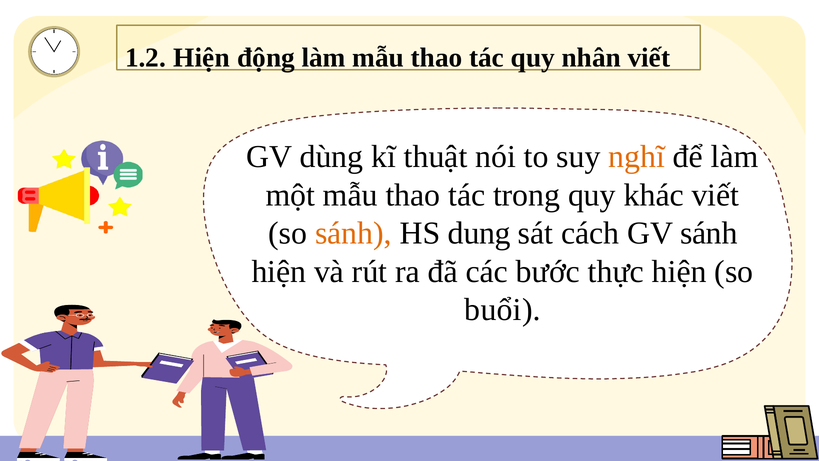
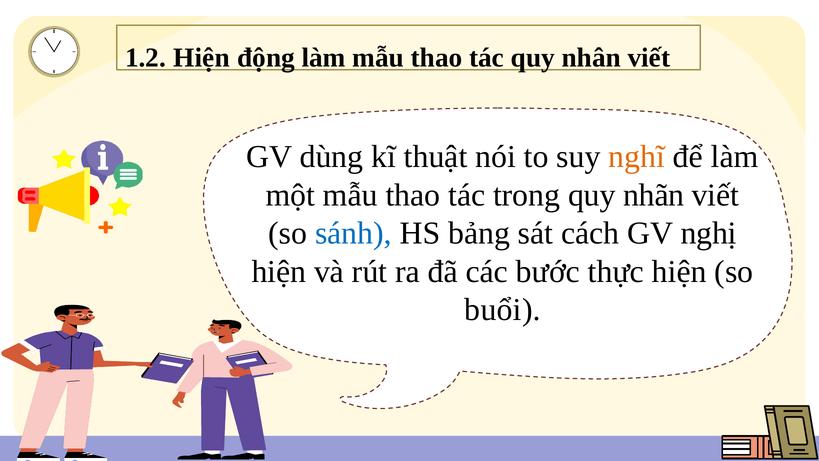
khác: khác -> nhãn
sánh at (353, 233) colour: orange -> blue
dung: dung -> bảng
GV sánh: sánh -> nghị
